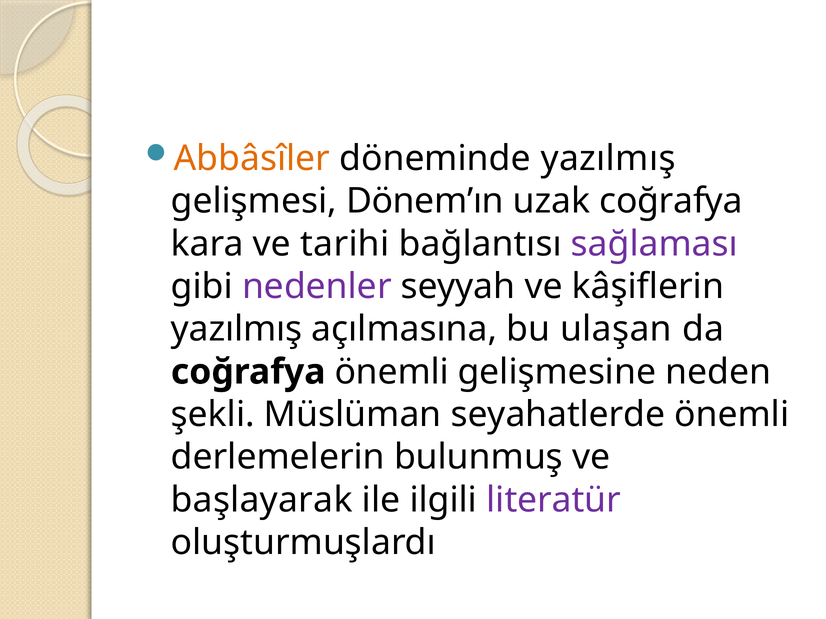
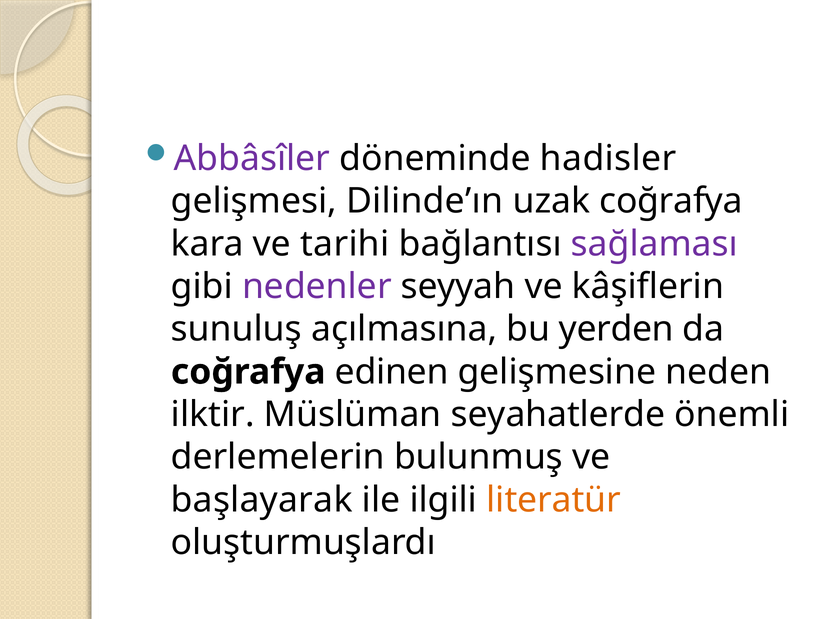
Abbâsîler colour: orange -> purple
döneminde yazılmış: yazılmış -> hadisler
Dönem’ın: Dönem’ın -> Dilinde’ın
yazılmış at (237, 329): yazılmış -> sunuluş
ulaşan: ulaşan -> yerden
coğrafya önemli: önemli -> edinen
şekli: şekli -> ilktir
literatür colour: purple -> orange
